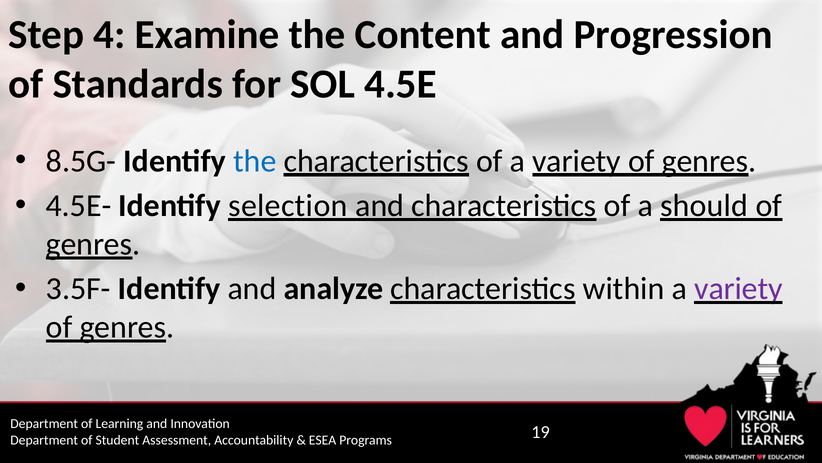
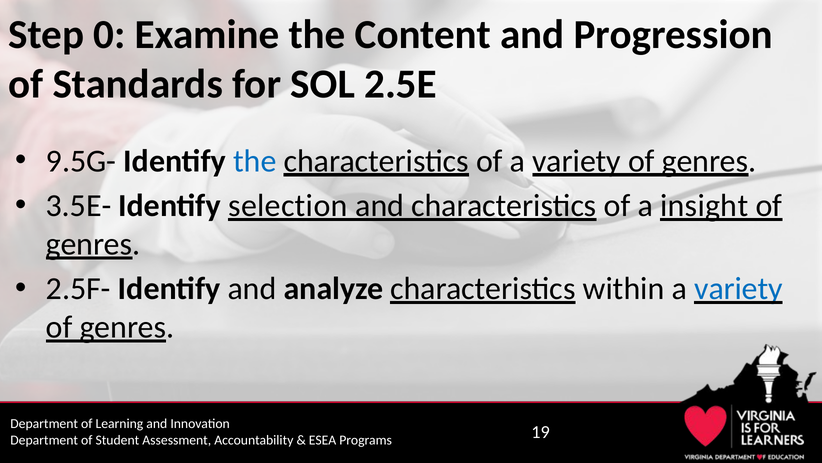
4: 4 -> 0
4.5E: 4.5E -> 2.5E
8.5G-: 8.5G- -> 9.5G-
4.5E-: 4.5E- -> 3.5E-
should: should -> insight
3.5F-: 3.5F- -> 2.5F-
variety at (738, 288) colour: purple -> blue
